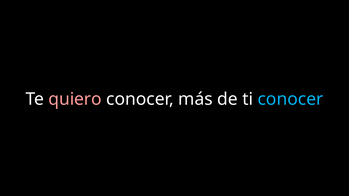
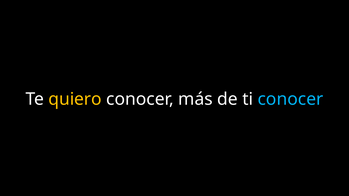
quiero colour: pink -> yellow
